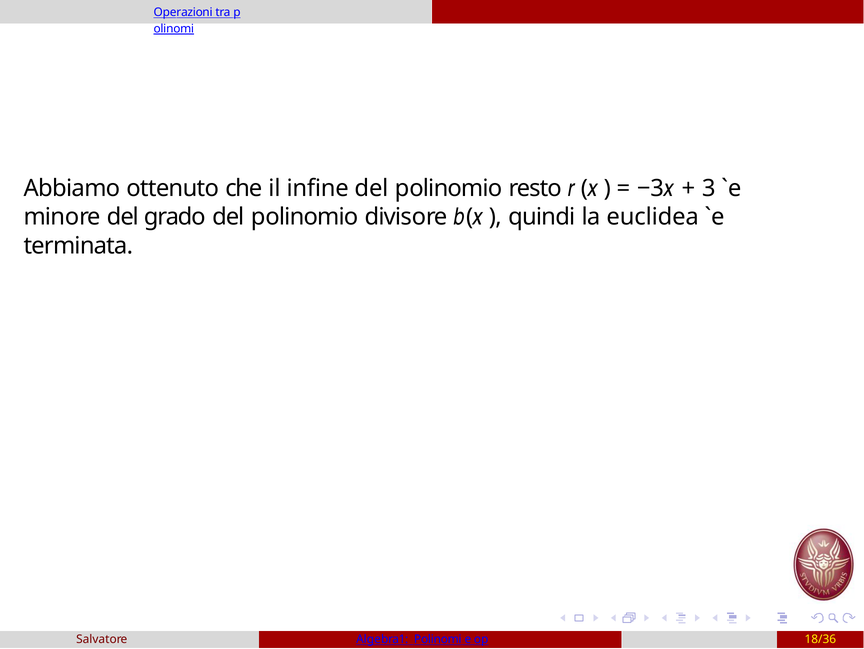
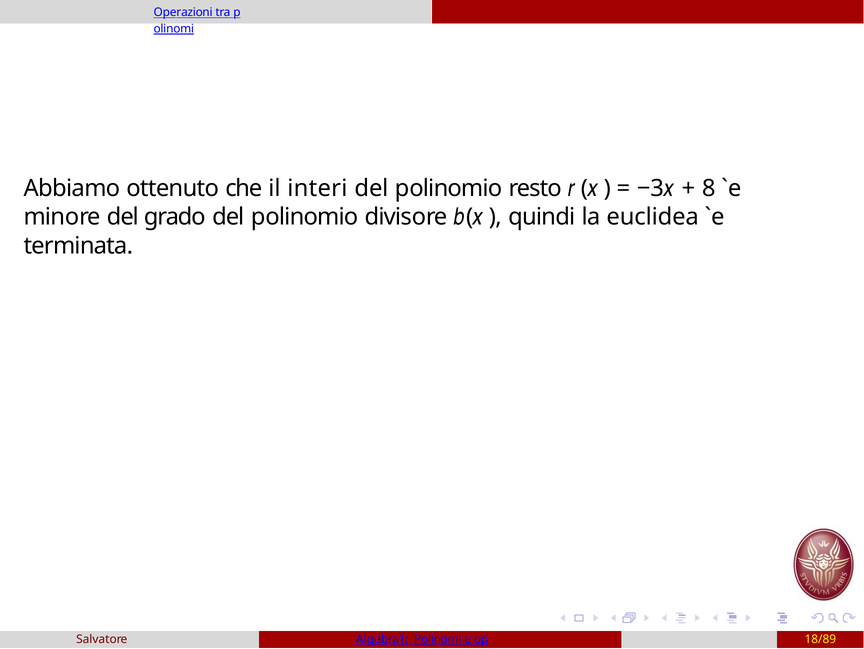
infine: infine -> interi
3: 3 -> 8
18/36: 18/36 -> 18/89
